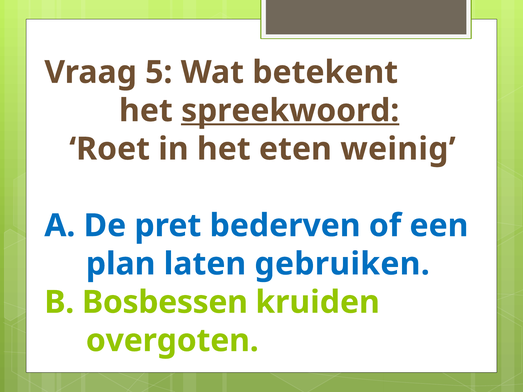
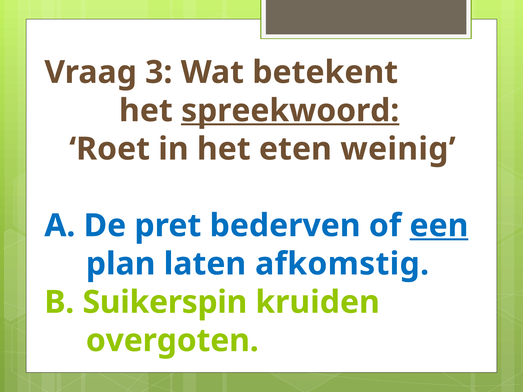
5: 5 -> 3
een underline: none -> present
gebruiken: gebruiken -> afkomstig
Bosbessen: Bosbessen -> Suikerspin
